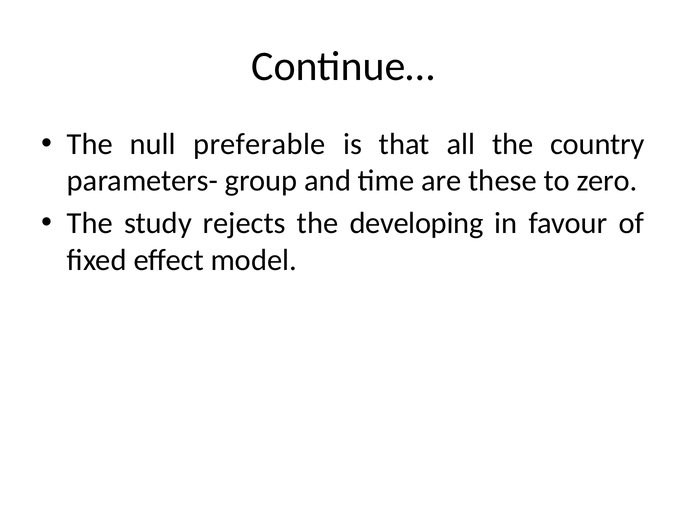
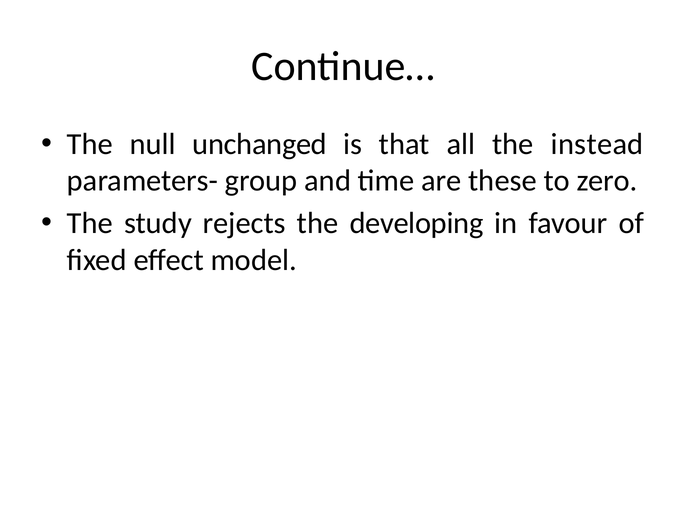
preferable: preferable -> unchanged
country: country -> instead
